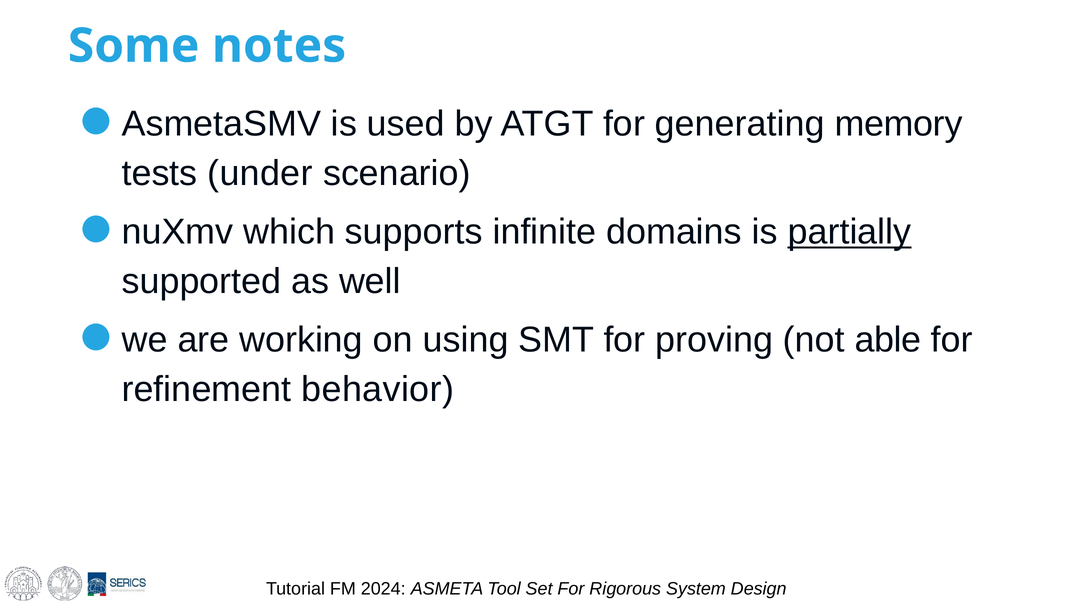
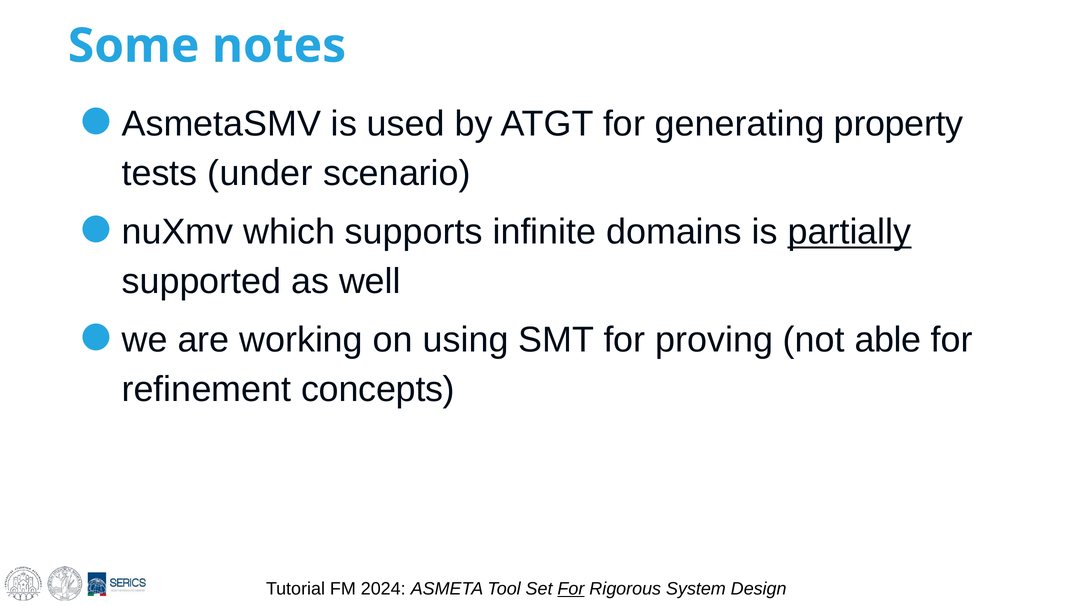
memory: memory -> property
behavior: behavior -> concepts
For at (571, 589) underline: none -> present
